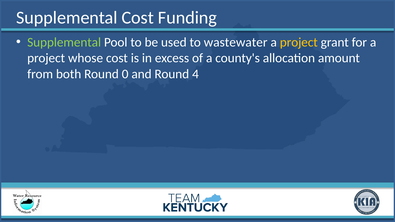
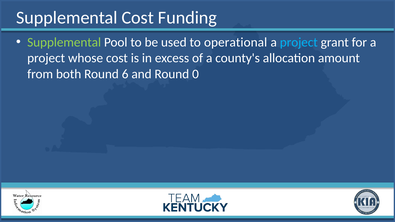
wastewater: wastewater -> operational
project at (299, 42) colour: yellow -> light blue
0: 0 -> 6
4: 4 -> 0
